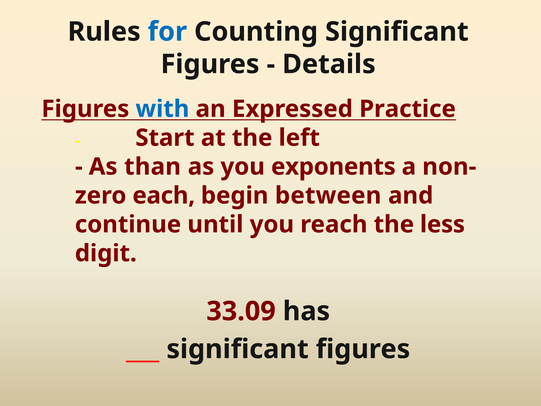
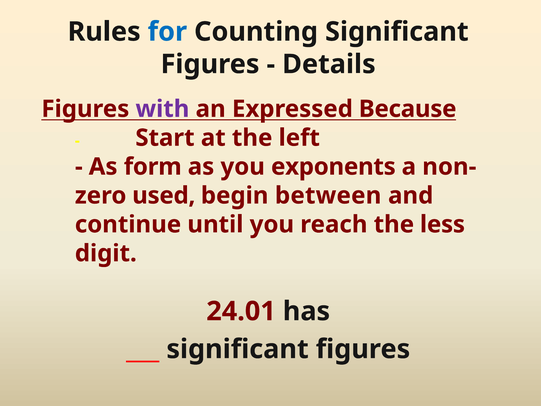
with colour: blue -> purple
Practice: Practice -> Because
than: than -> form
each: each -> used
33.09: 33.09 -> 24.01
